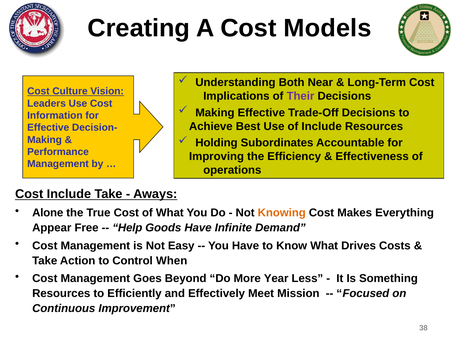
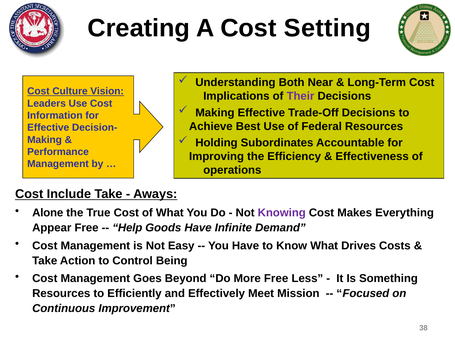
Models: Models -> Setting
of Include: Include -> Federal
Knowing colour: orange -> purple
When: When -> Being
More Year: Year -> Free
